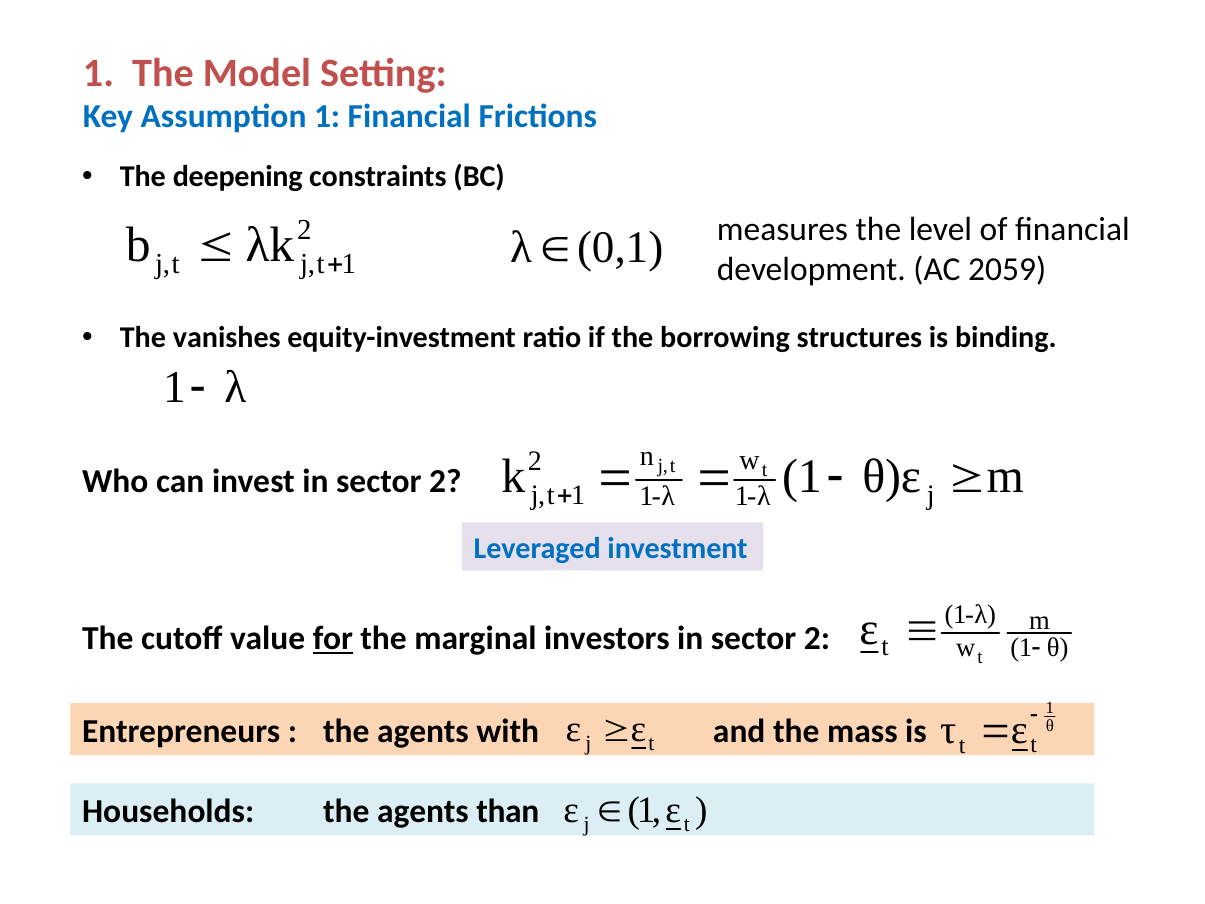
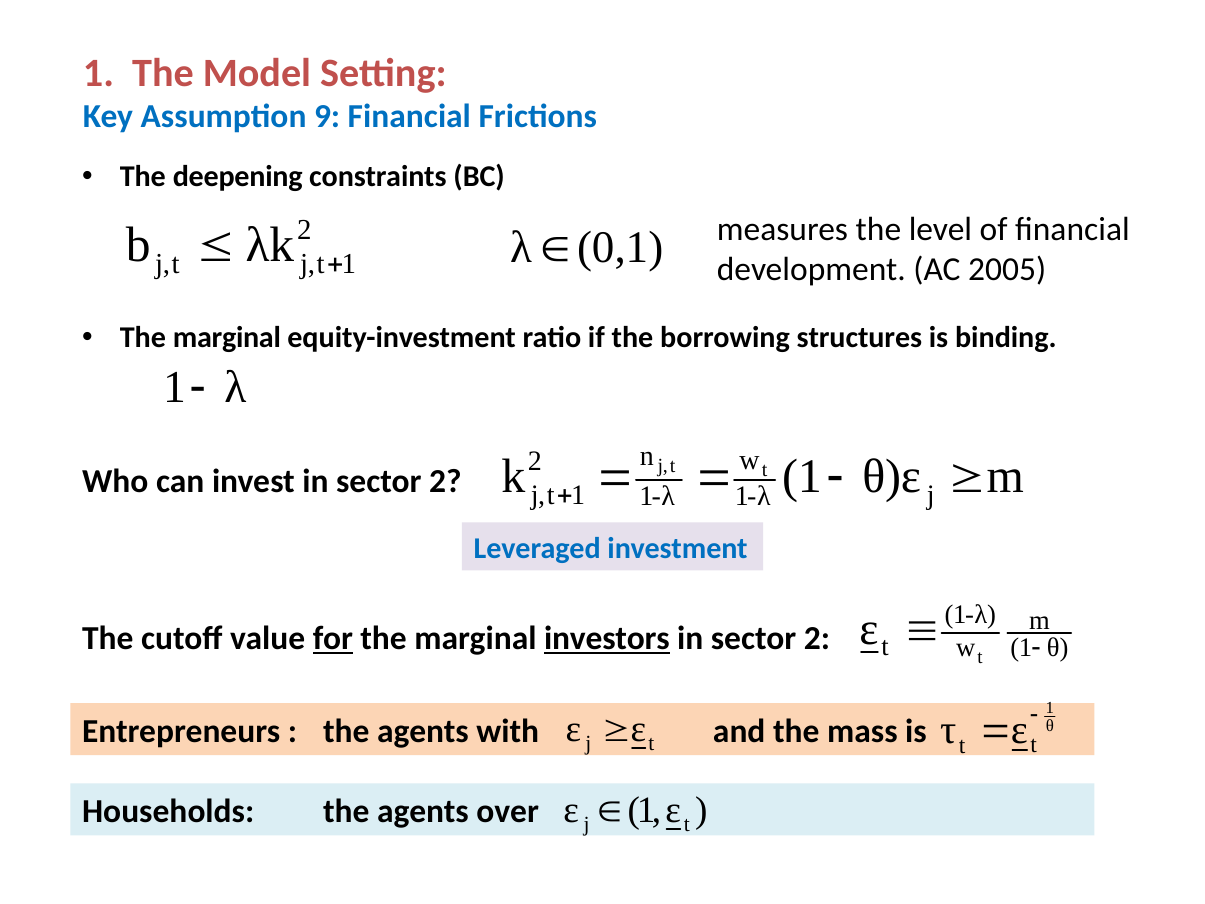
Assumption 1: 1 -> 9
2059: 2059 -> 2005
vanishes at (227, 338): vanishes -> marginal
investors underline: none -> present
than: than -> over
